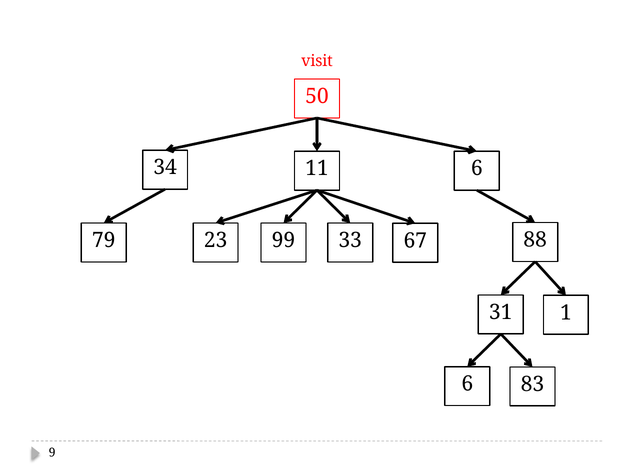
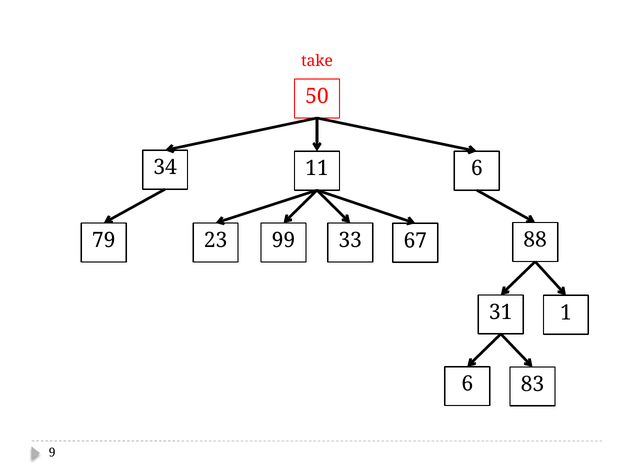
visit: visit -> take
